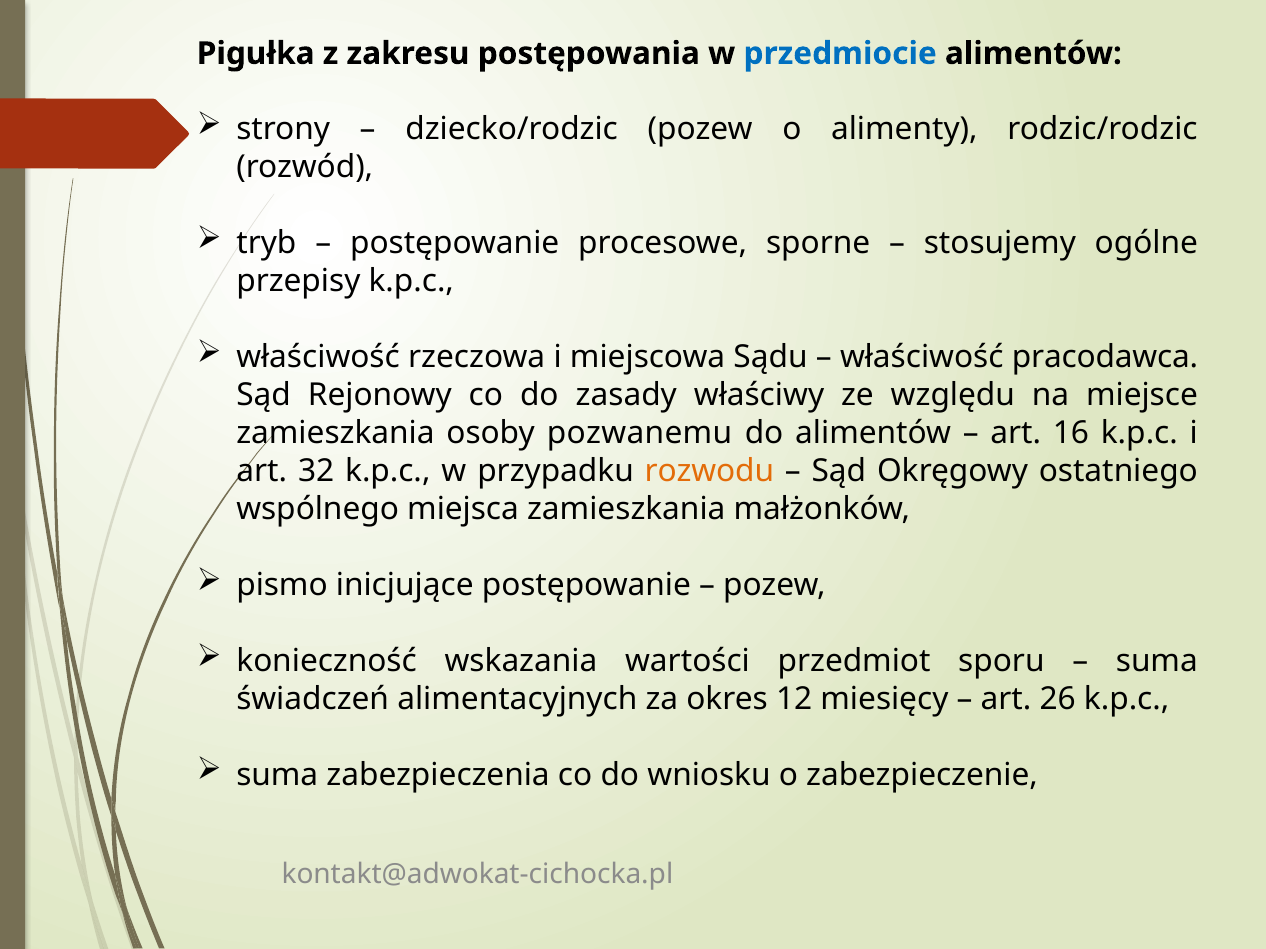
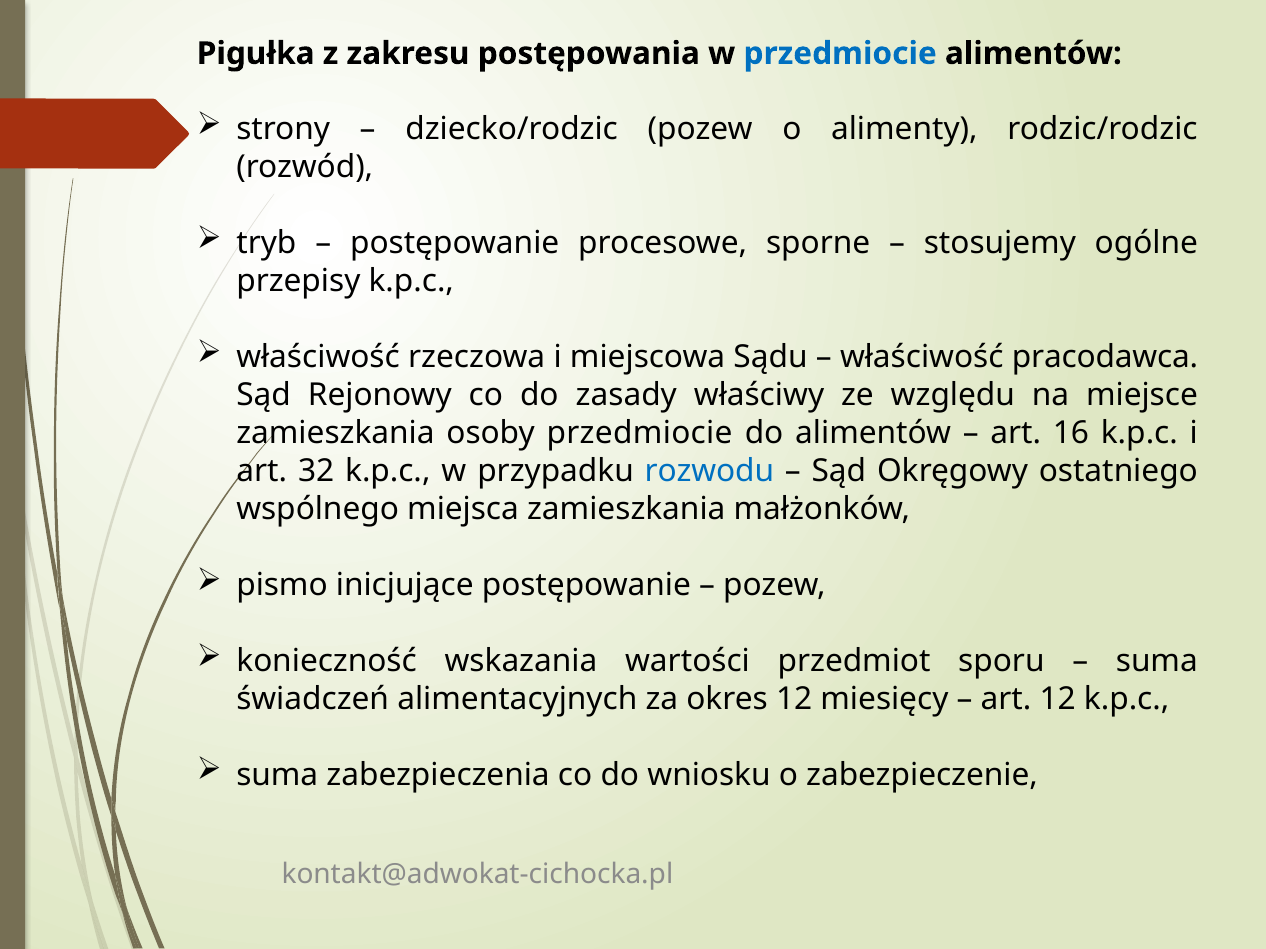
osoby pozwanemu: pozwanemu -> przedmiocie
rozwodu colour: orange -> blue
art 26: 26 -> 12
